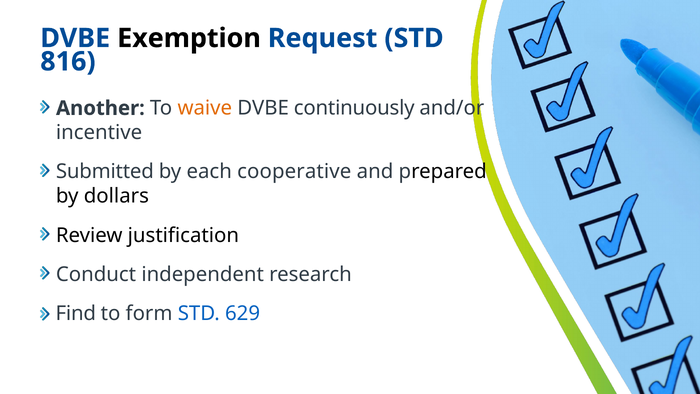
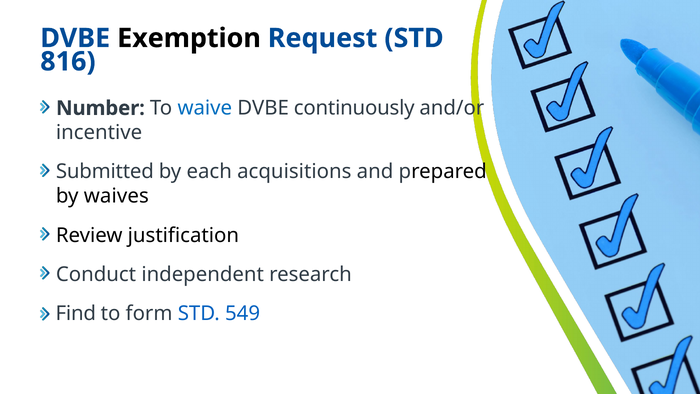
Another: Another -> Number
waive colour: orange -> blue
cooperative: cooperative -> acquisitions
dollars: dollars -> waives
629: 629 -> 549
